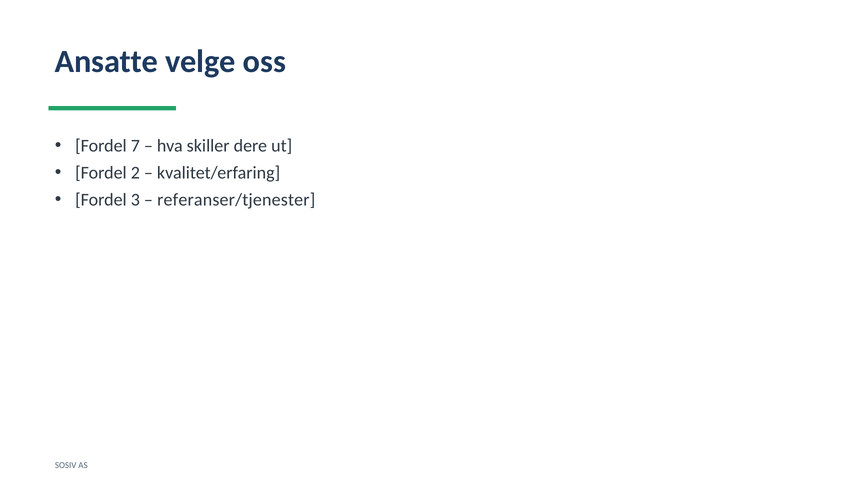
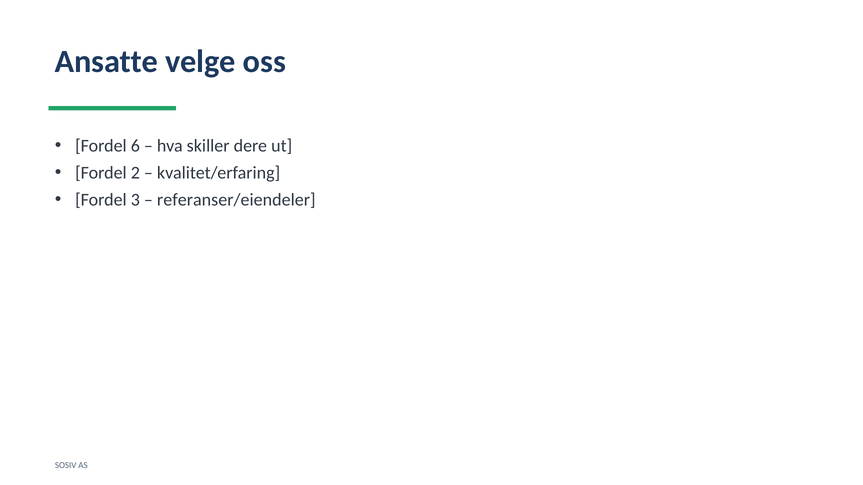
7: 7 -> 6
referanser/tjenester: referanser/tjenester -> referanser/eiendeler
